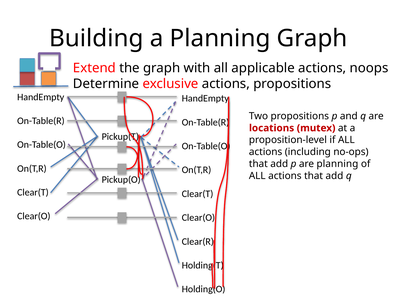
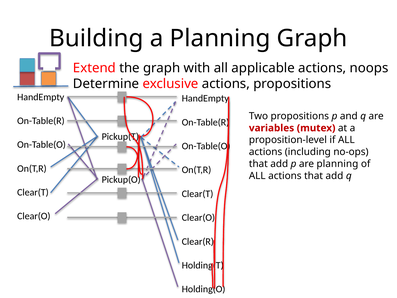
locations: locations -> variables
